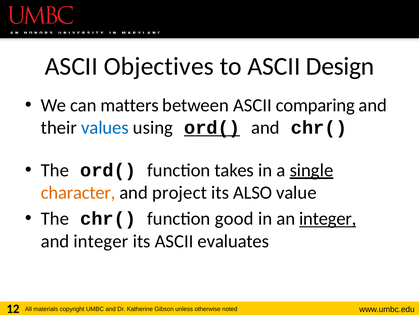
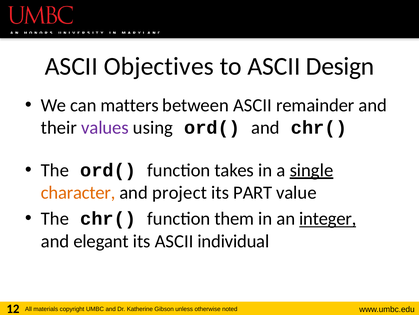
comparing: comparing -> remainder
values colour: blue -> purple
ord( at (212, 127) underline: present -> none
ALSO: ALSO -> PART
good: good -> them
and integer: integer -> elegant
evaluates: evaluates -> individual
